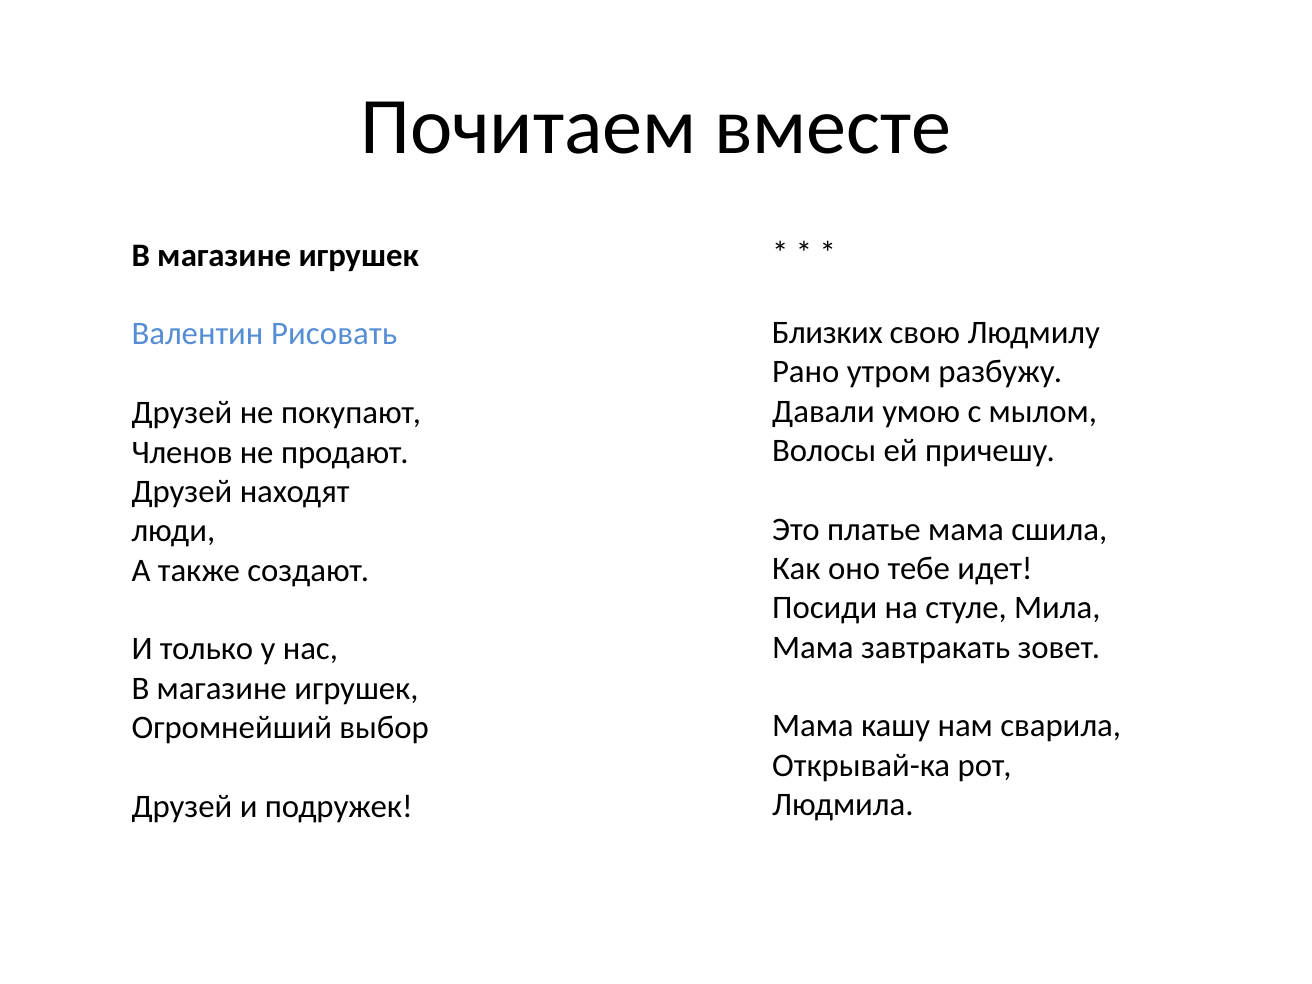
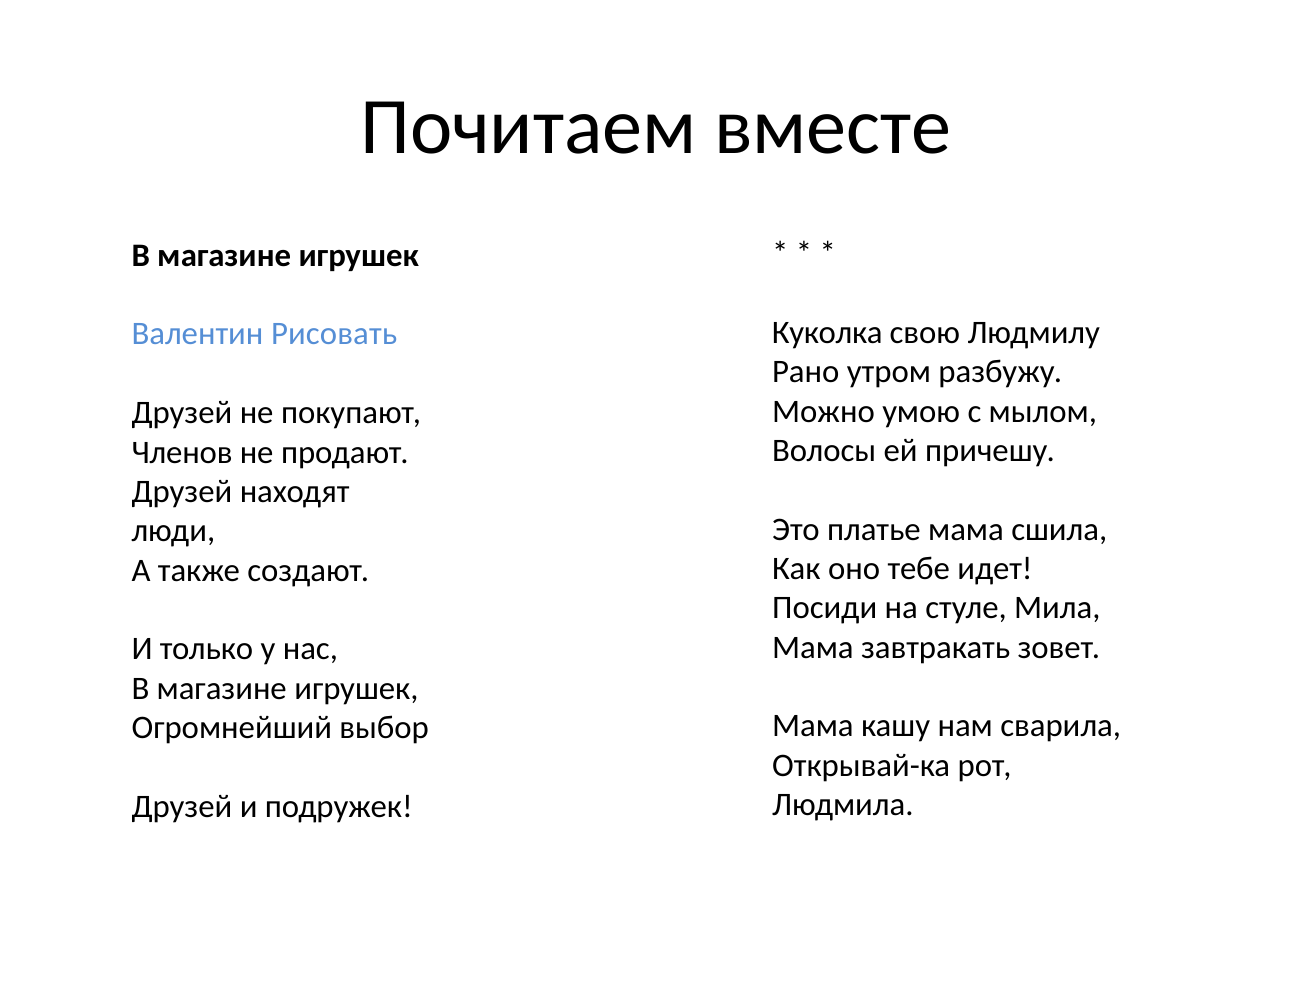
Близких: Близких -> Куколка
Давали: Давали -> Можно
